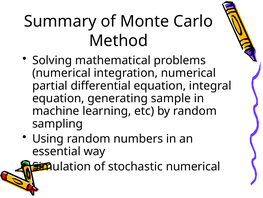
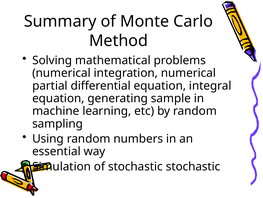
stochastic numerical: numerical -> stochastic
